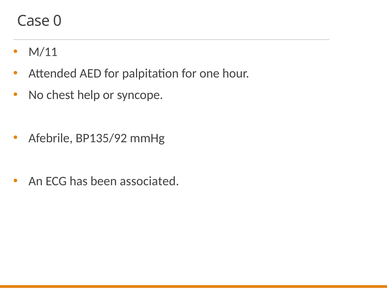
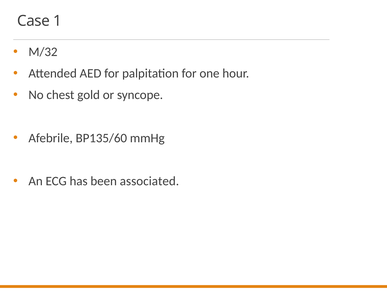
0: 0 -> 1
M/11: M/11 -> M/32
help: help -> gold
BP135/92: BP135/92 -> BP135/60
